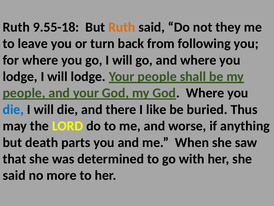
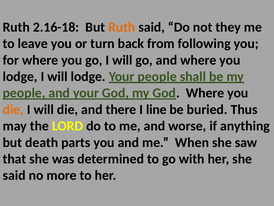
9.55-18: 9.55-18 -> 2.16-18
die at (13, 109) colour: blue -> orange
like: like -> line
